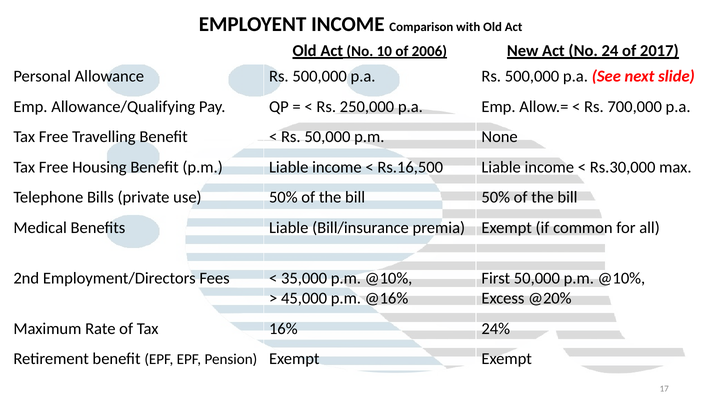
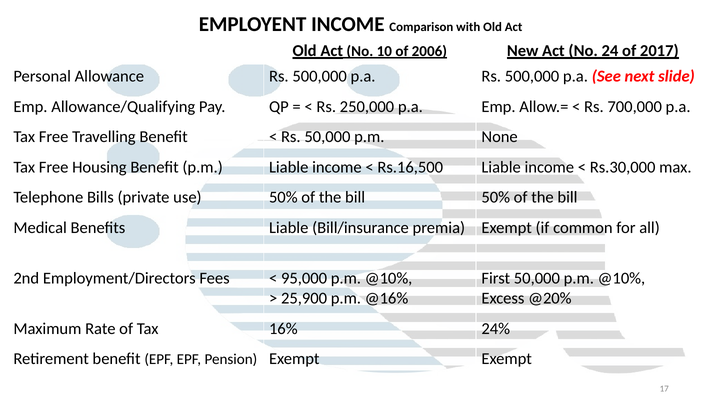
35,000: 35,000 -> 95,000
45,000: 45,000 -> 25,900
